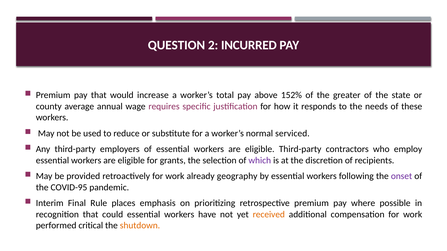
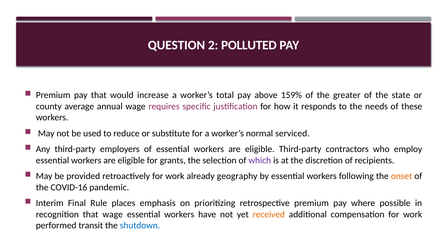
INCURRED: INCURRED -> POLLUTED
152%: 152% -> 159%
onset colour: purple -> orange
COVID-95: COVID-95 -> COVID-16
that could: could -> wage
critical: critical -> transit
shutdown colour: orange -> blue
